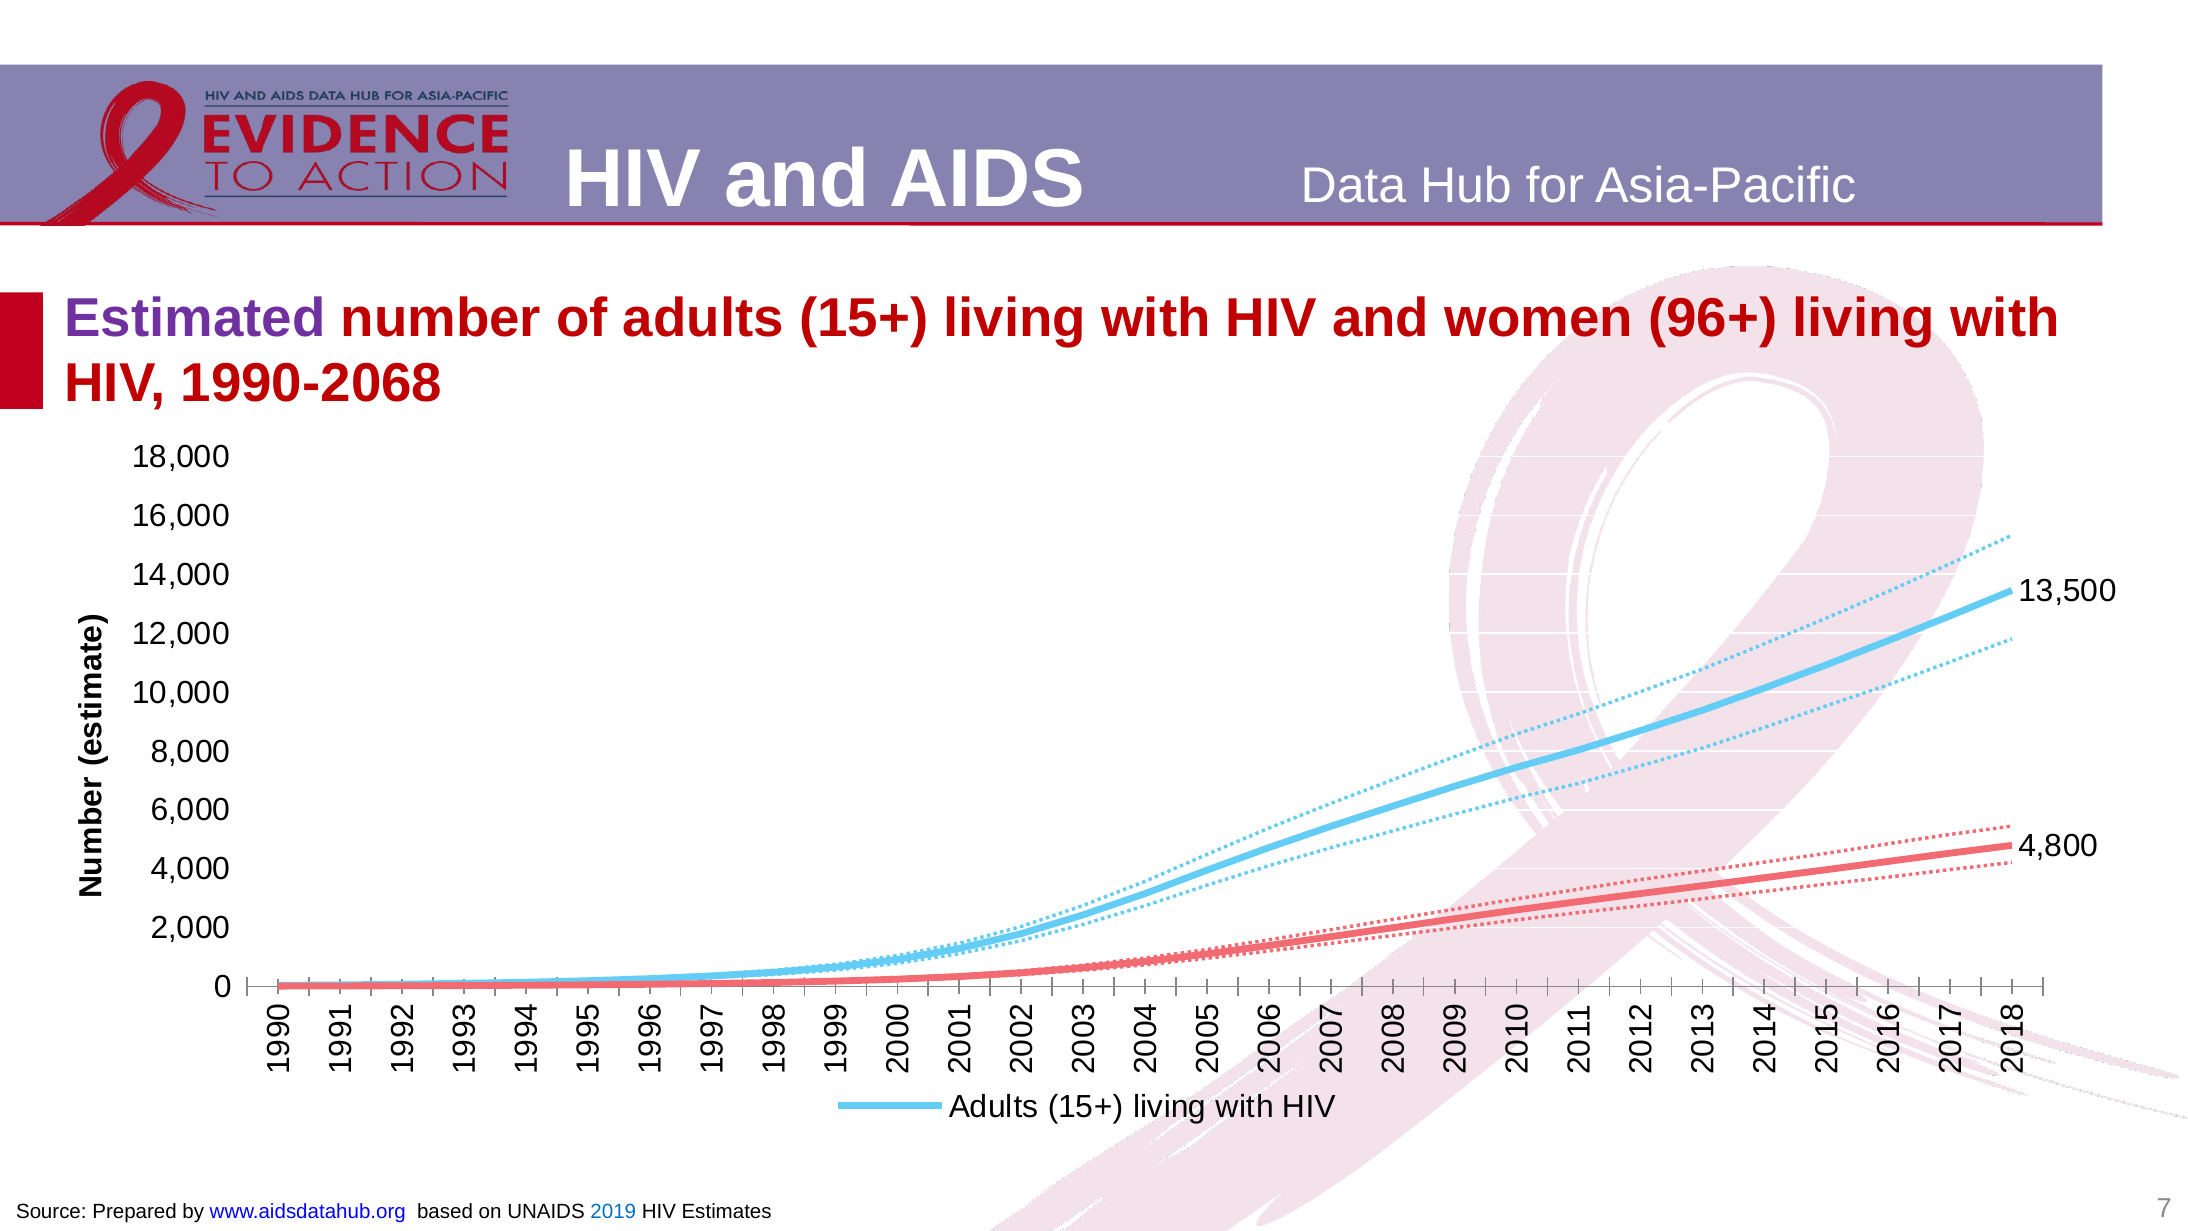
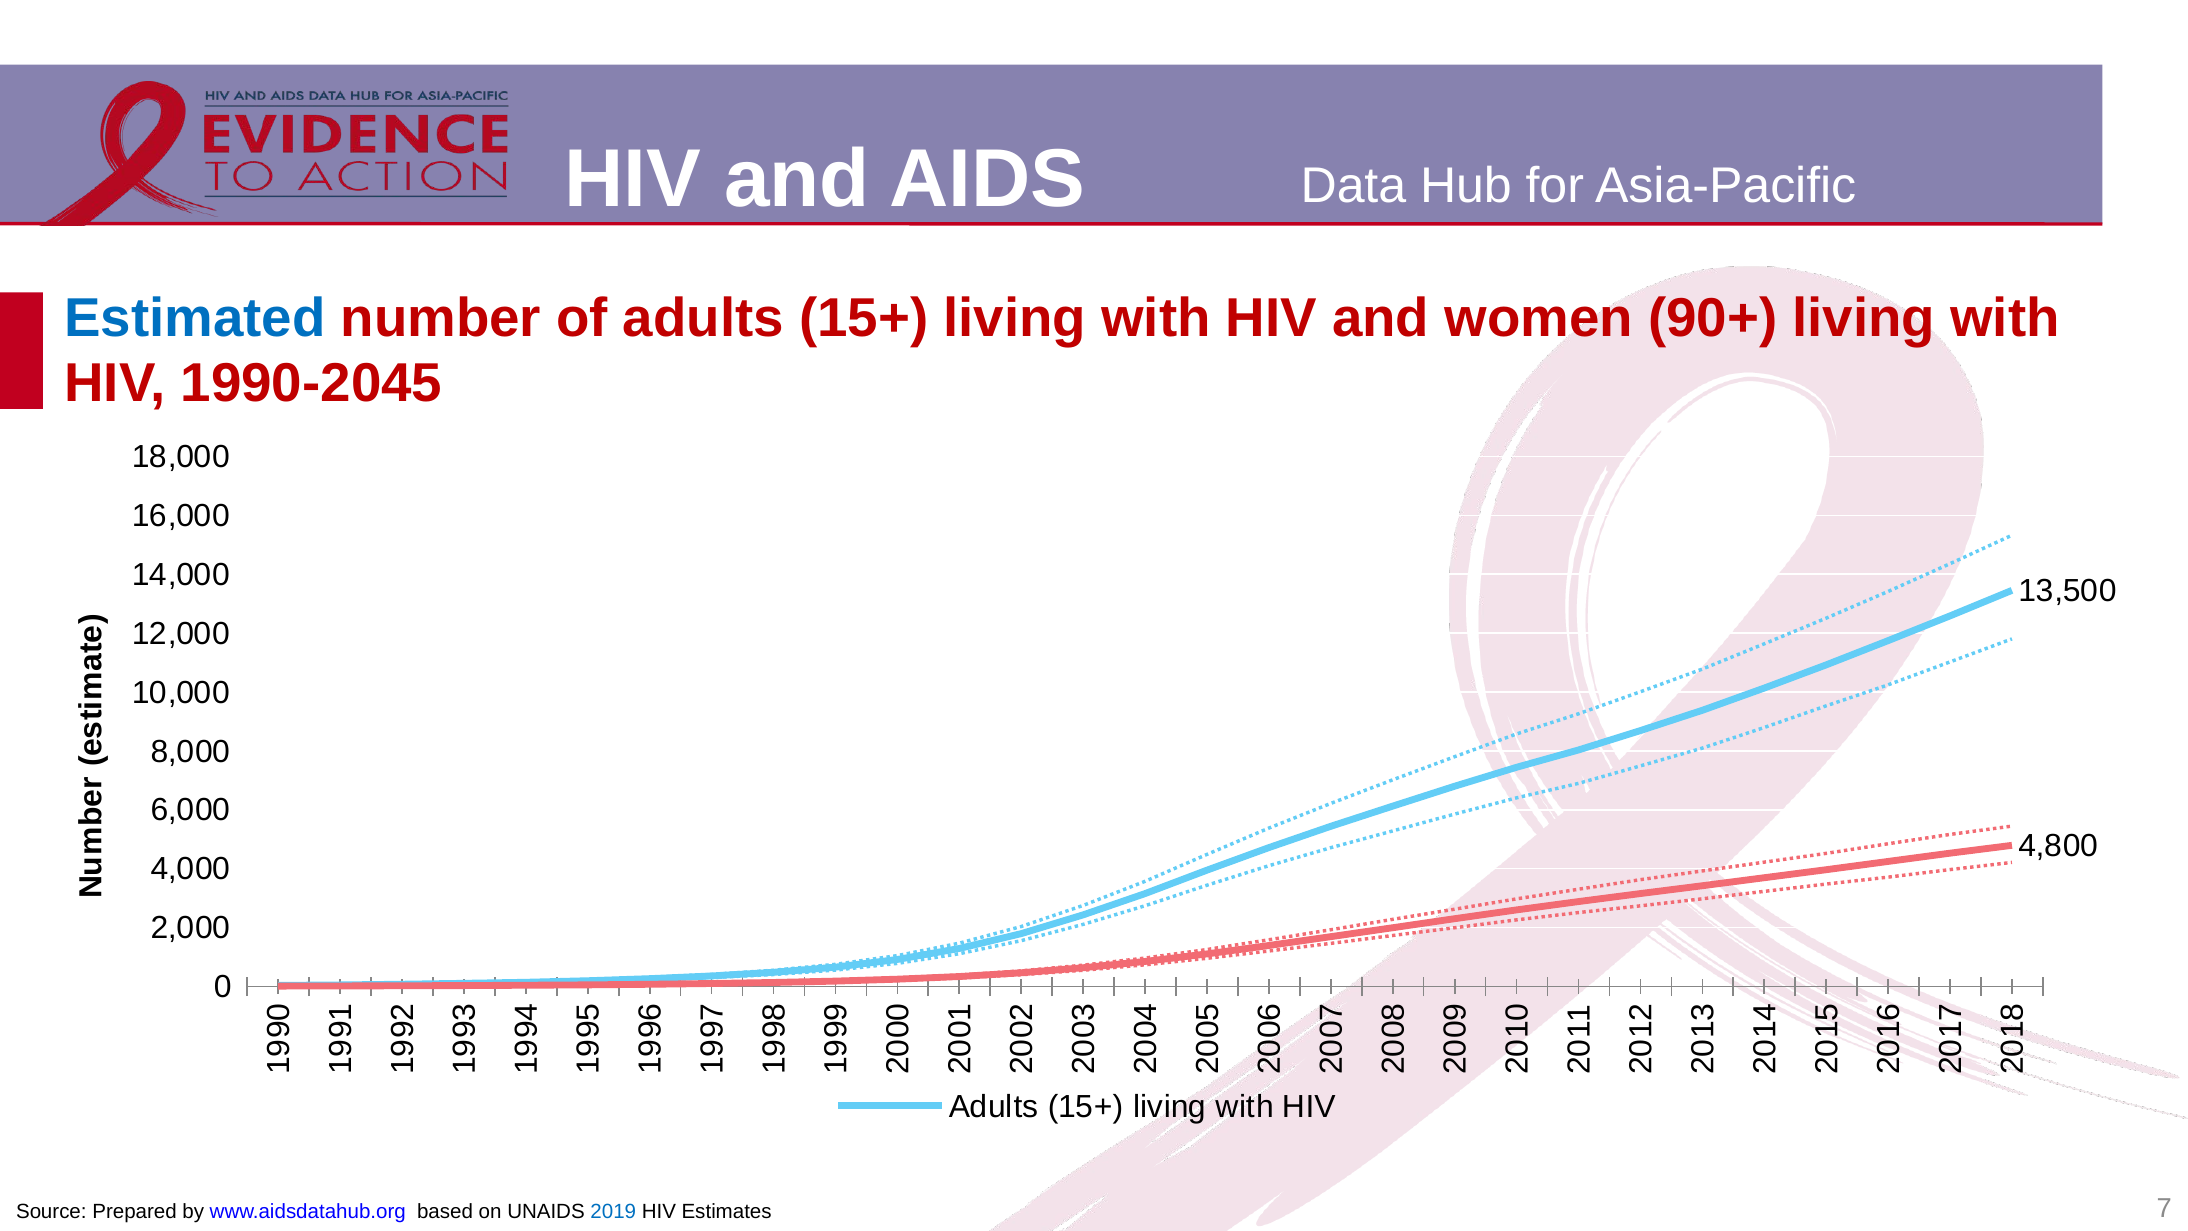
Estimated colour: purple -> blue
96+: 96+ -> 90+
1990-2068: 1990-2068 -> 1990-2045
